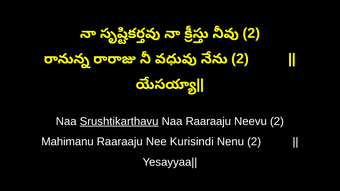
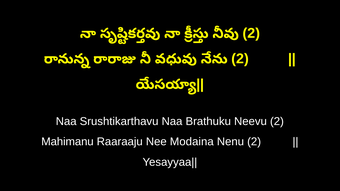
Srushtikarthavu underline: present -> none
Naa Raaraaju: Raaraaju -> Brathuku
Kurisindi: Kurisindi -> Modaina
